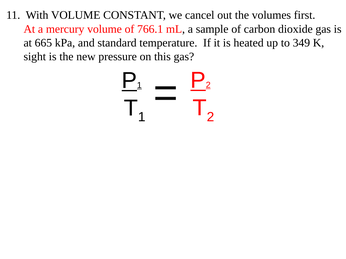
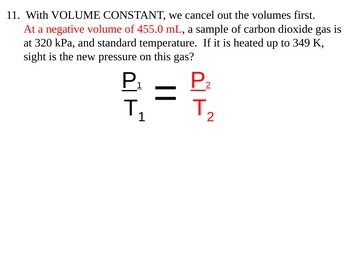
mercury: mercury -> negative
766.1: 766.1 -> 455.0
665: 665 -> 320
